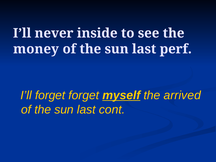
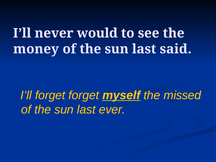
inside: inside -> would
perf: perf -> said
arrived: arrived -> missed
cont: cont -> ever
